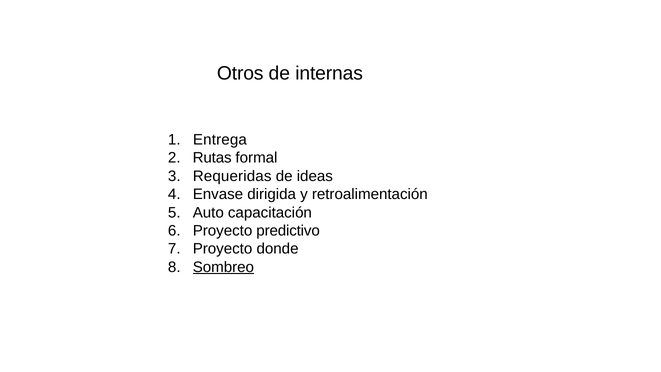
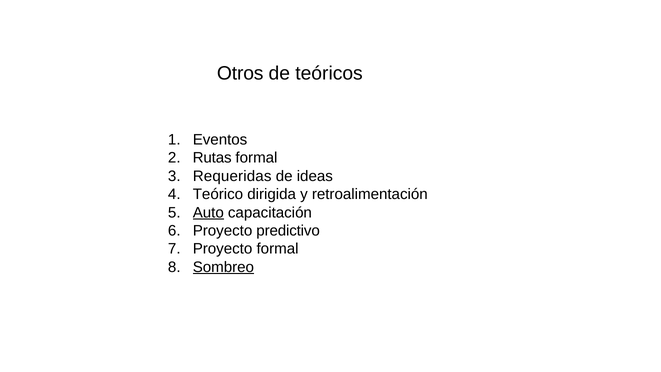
internas: internas -> teóricos
Entrega: Entrega -> Eventos
Envase: Envase -> Teórico
Auto underline: none -> present
Proyecto donde: donde -> formal
